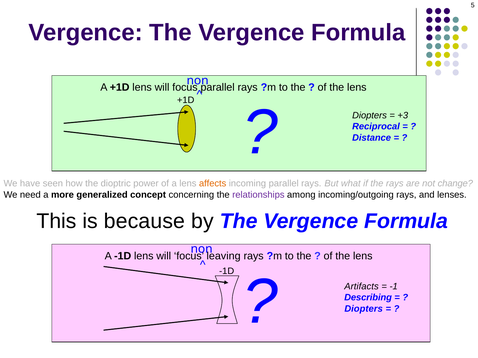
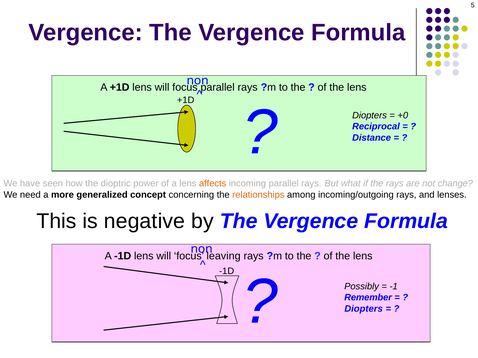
+3: +3 -> +0
relationships colour: purple -> orange
because: because -> negative
Artifacts: Artifacts -> Possibly
Describing: Describing -> Remember
